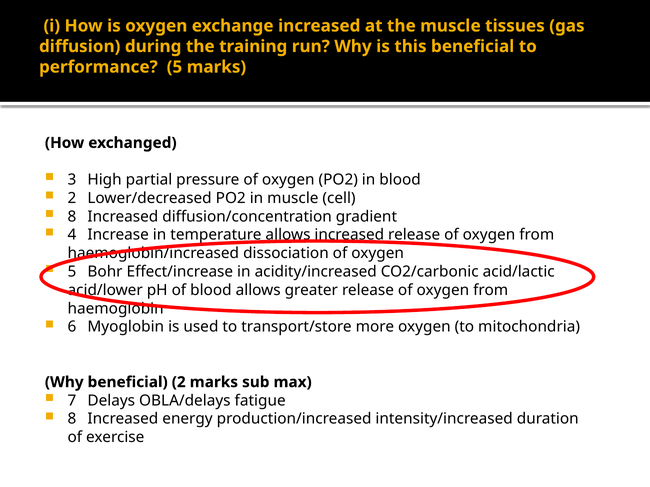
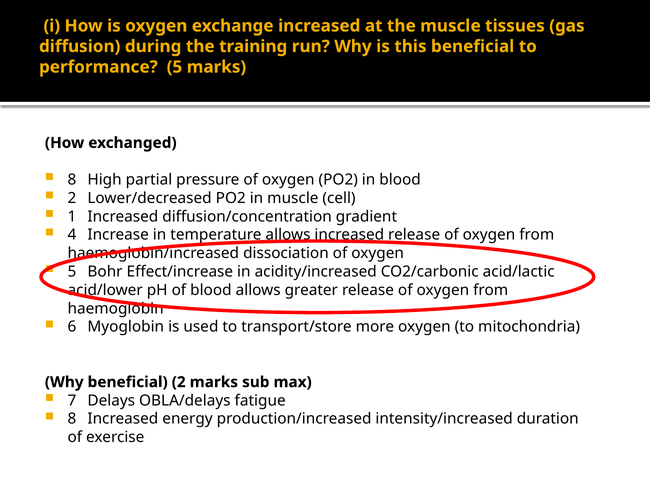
3 at (72, 180): 3 -> 8
8 at (72, 217): 8 -> 1
